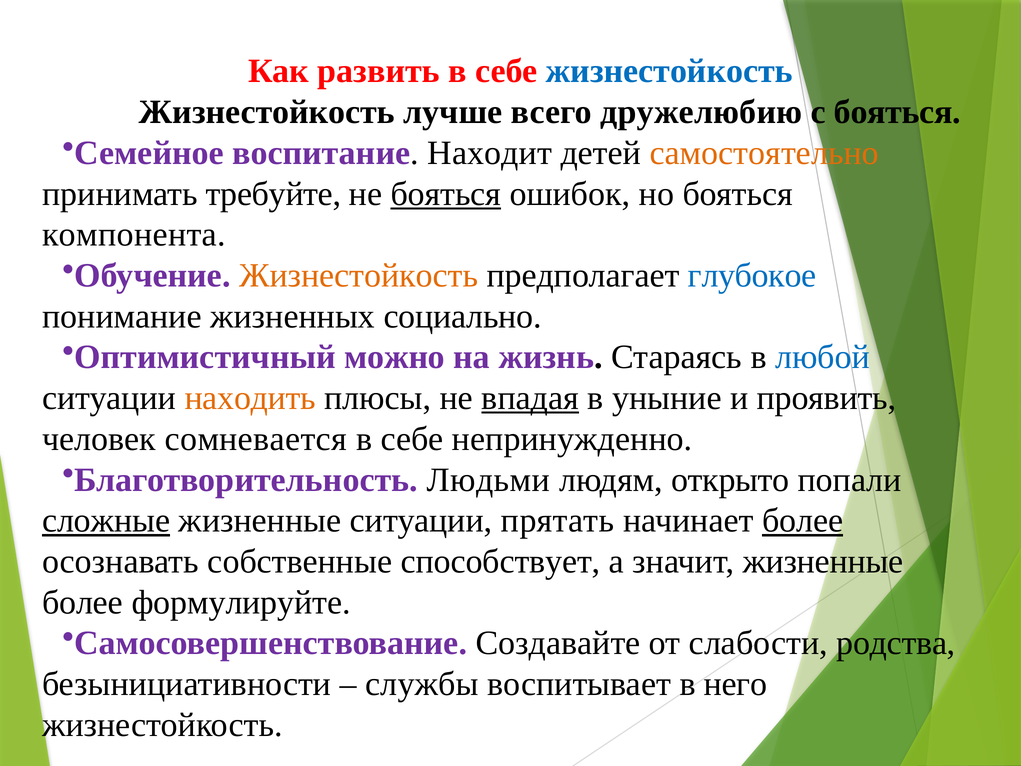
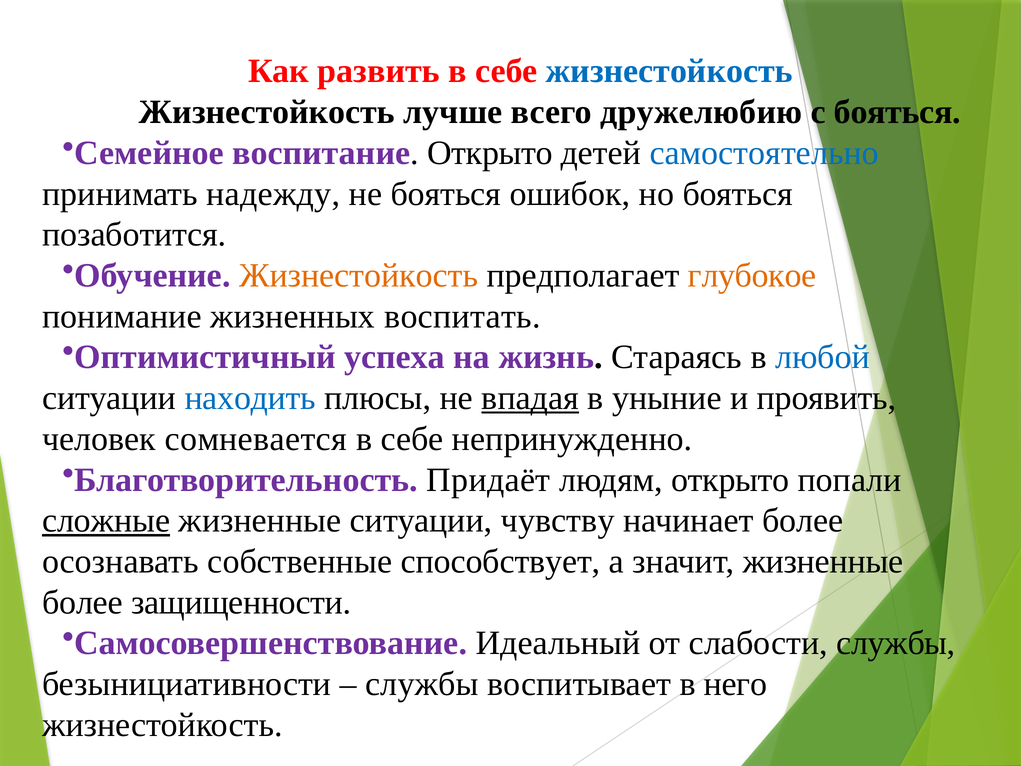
воспитание Находит: Находит -> Открыто
самостоятельно colour: orange -> blue
требуйте: требуйте -> надежду
бояться at (446, 194) underline: present -> none
компонента: компонента -> позаботится
глубокое colour: blue -> orange
социально: социально -> воспитать
можно: можно -> успеха
находить colour: orange -> blue
Людьми: Людьми -> Придаёт
прятать: прятать -> чувству
более at (803, 520) underline: present -> none
формулируйте: формулируйте -> защищенности
Создавайте: Создавайте -> Идеальный
слабости родства: родства -> службы
